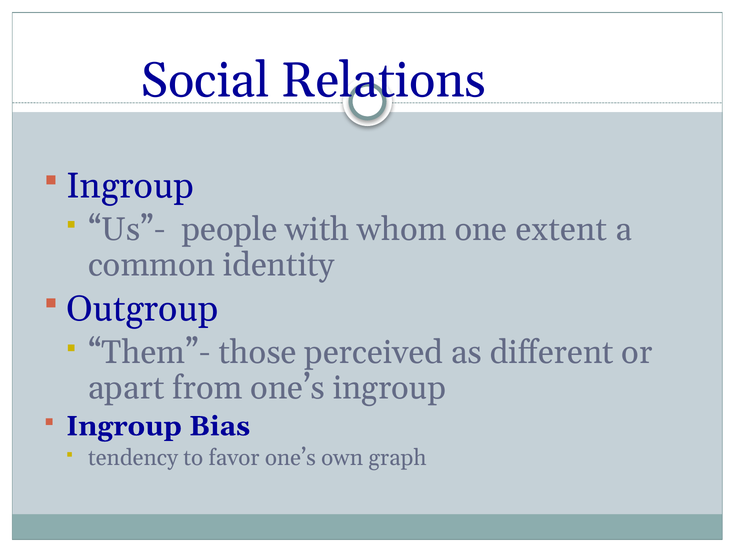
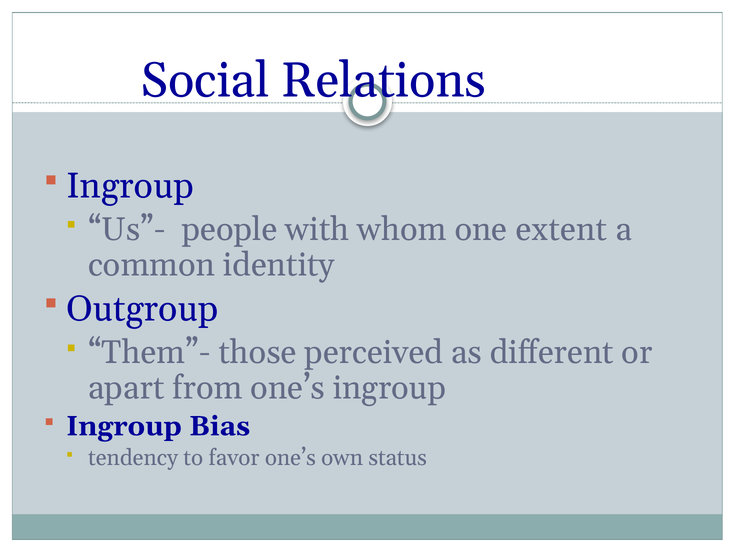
graph: graph -> status
